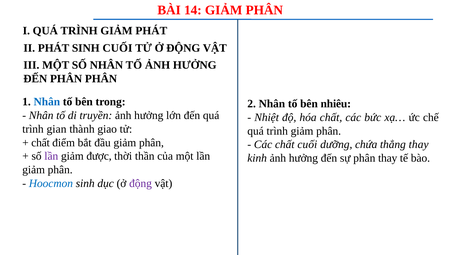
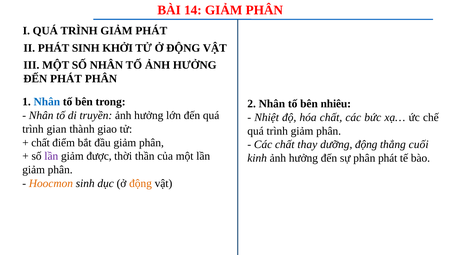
SINH CUỐI: CUỐI -> KHỞI
ĐẾN PHÂN: PHÂN -> PHÁT
chất cuối: cuối -> thay
dưỡng chứa: chứa -> động
thẳng thay: thay -> cuối
phân thay: thay -> phát
Hoocmon colour: blue -> orange
động at (141, 183) colour: purple -> orange
